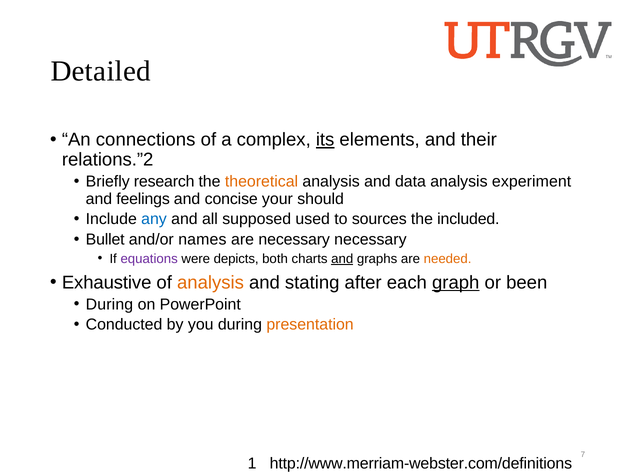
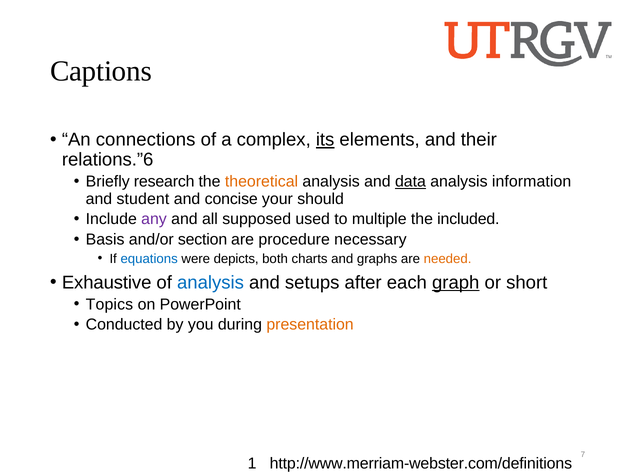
Detailed: Detailed -> Captions
relations.”2: relations.”2 -> relations.”6
data underline: none -> present
experiment: experiment -> information
feelings: feelings -> student
any colour: blue -> purple
sources: sources -> multiple
Bullet: Bullet -> Basis
names: names -> section
are necessary: necessary -> procedure
equations colour: purple -> blue
and at (342, 259) underline: present -> none
analysis at (210, 283) colour: orange -> blue
stating: stating -> setups
been: been -> short
During at (109, 304): During -> Topics
